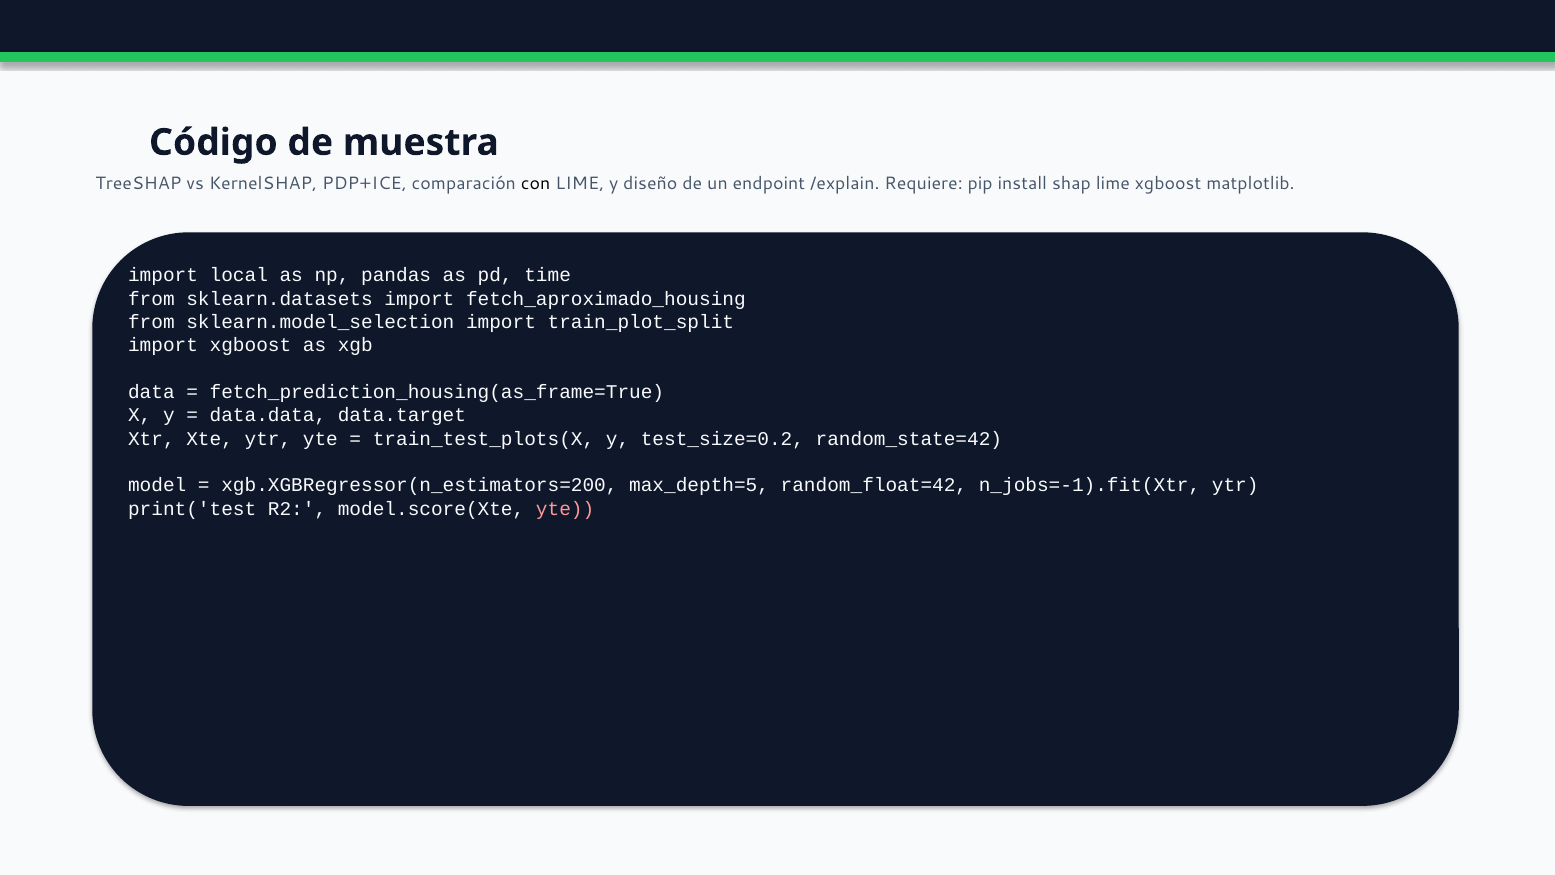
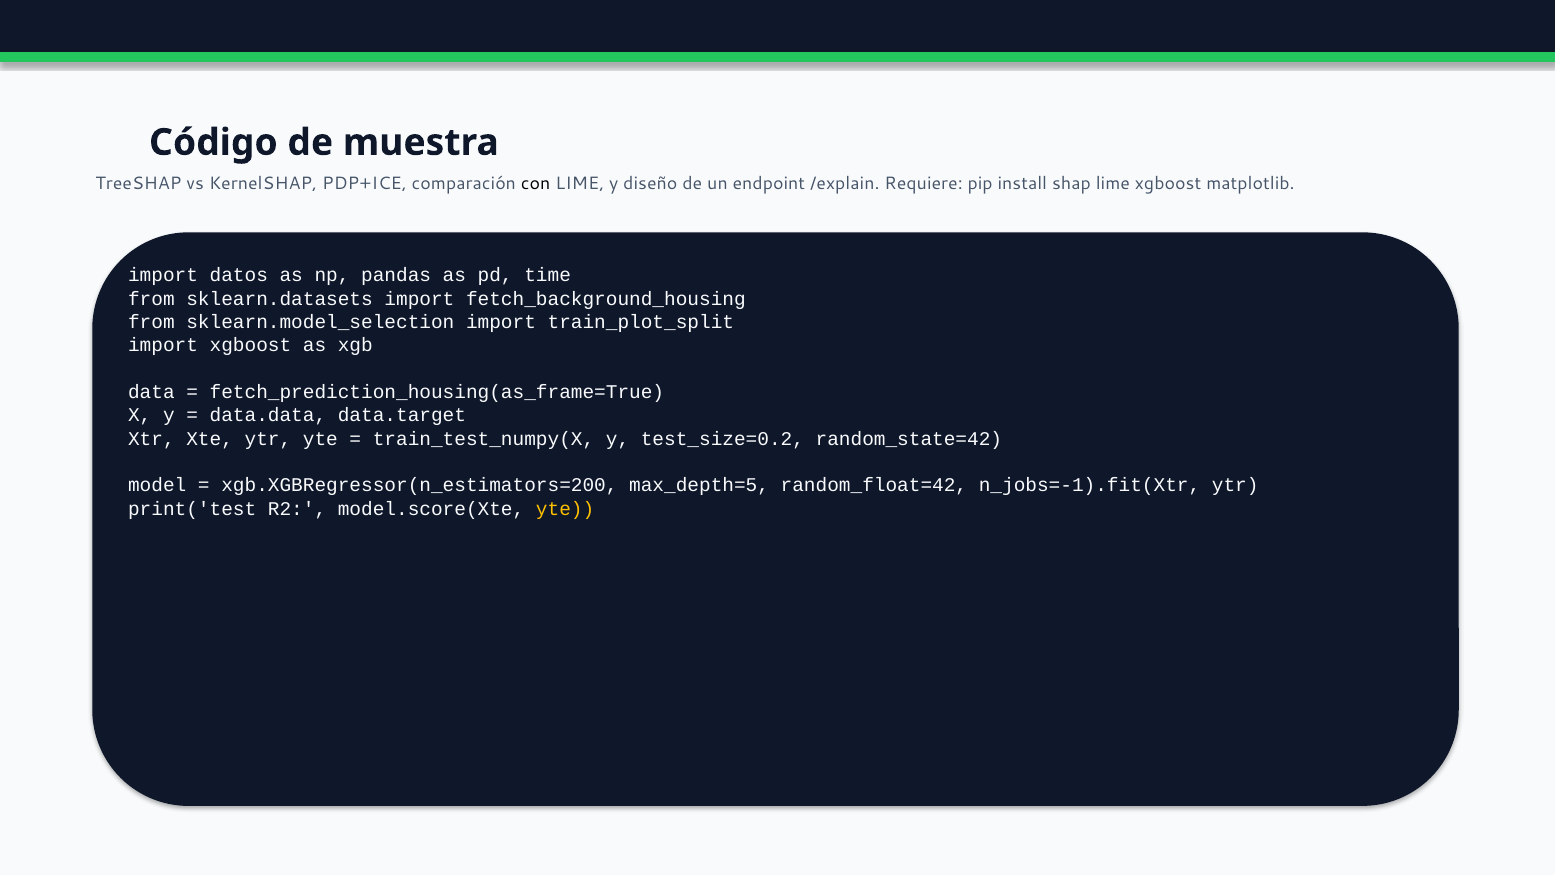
local: local -> datos
fetch_aproximado_housing: fetch_aproximado_housing -> fetch_background_housing
train_test_plots(X: train_test_plots(X -> train_test_numpy(X
yte at (565, 509) colour: pink -> yellow
